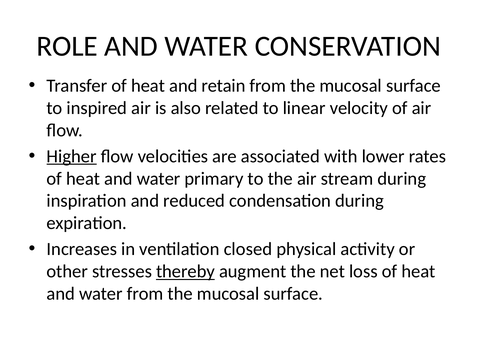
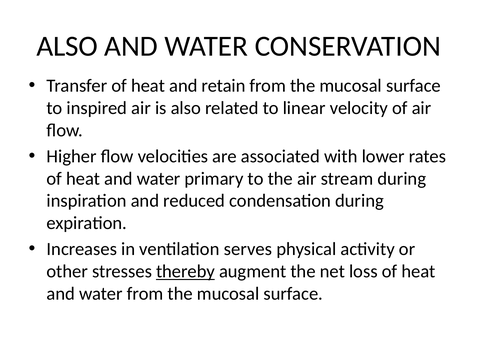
ROLE at (67, 46): ROLE -> ALSO
Higher underline: present -> none
closed: closed -> serves
